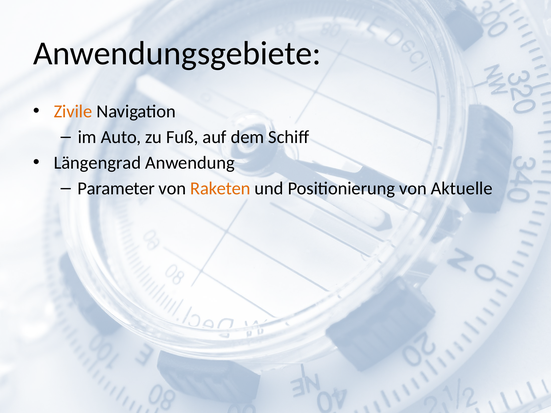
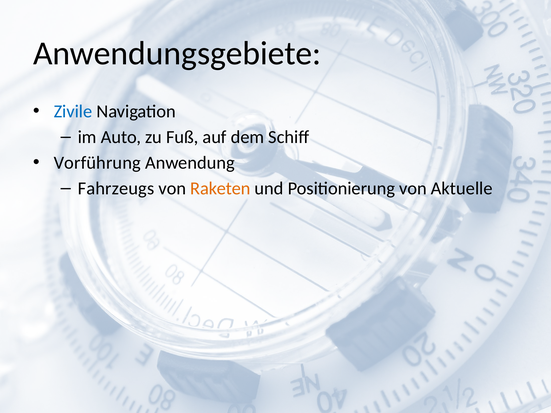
Zivile colour: orange -> blue
Längengrad: Längengrad -> Vorführung
Parameter: Parameter -> Fahrzeugs
